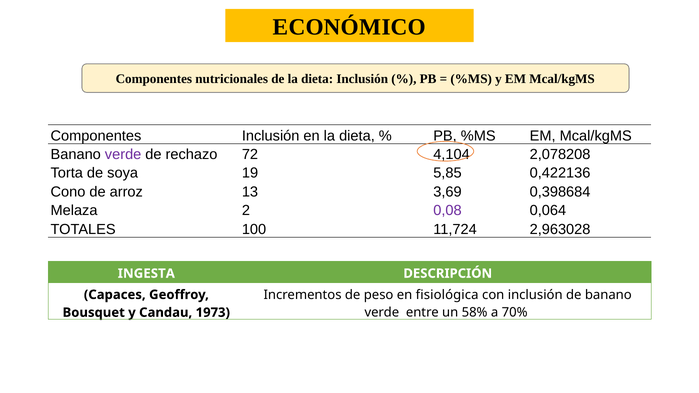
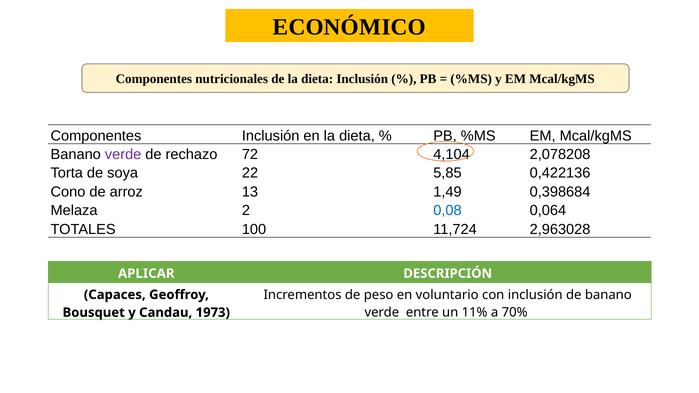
19: 19 -> 22
3,69: 3,69 -> 1,49
0,08 colour: purple -> blue
INGESTA: INGESTA -> APLICAR
fisiológica: fisiológica -> voluntario
58%: 58% -> 11%
